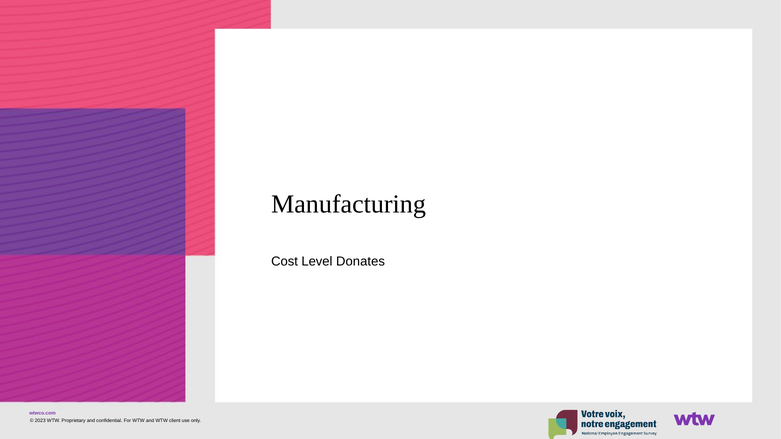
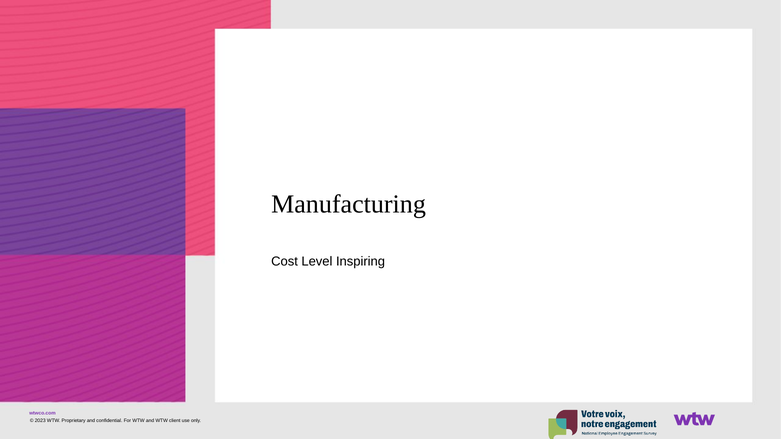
Donates: Donates -> Inspiring
